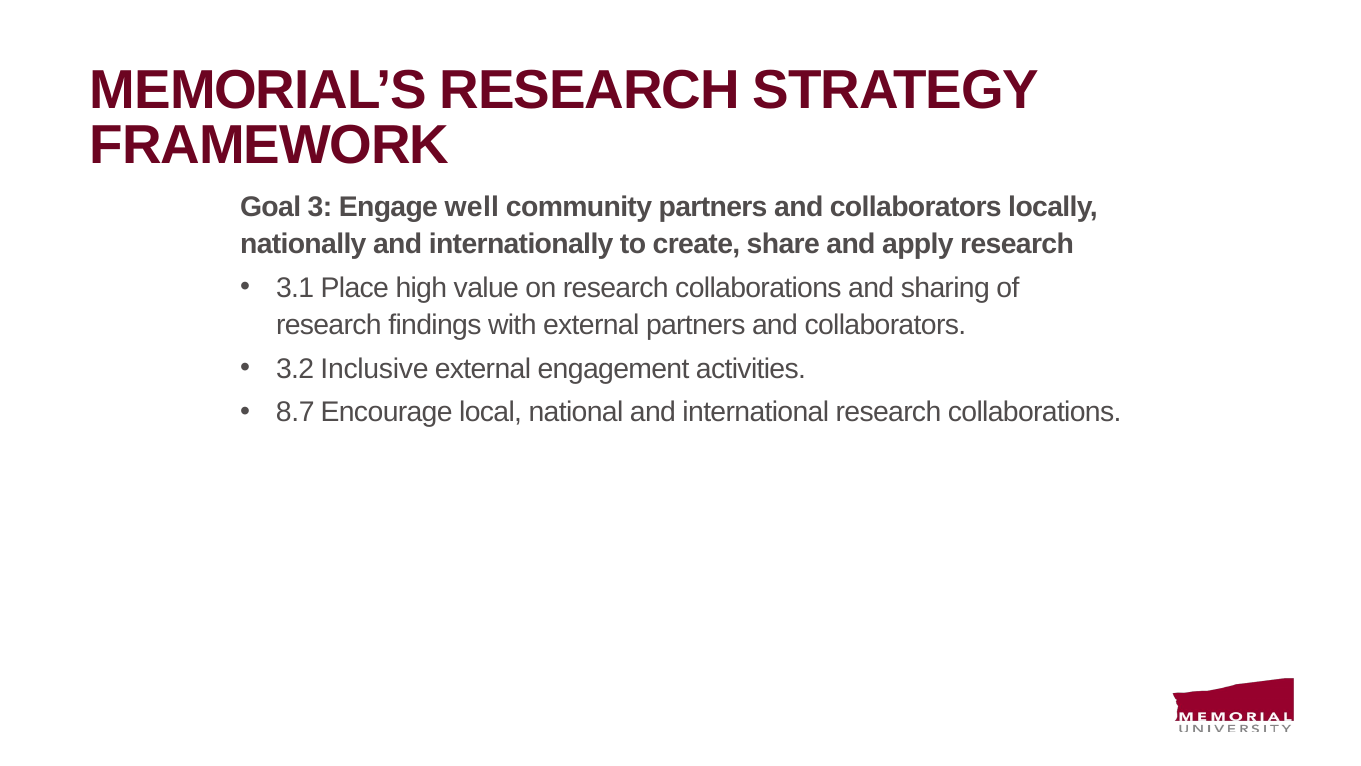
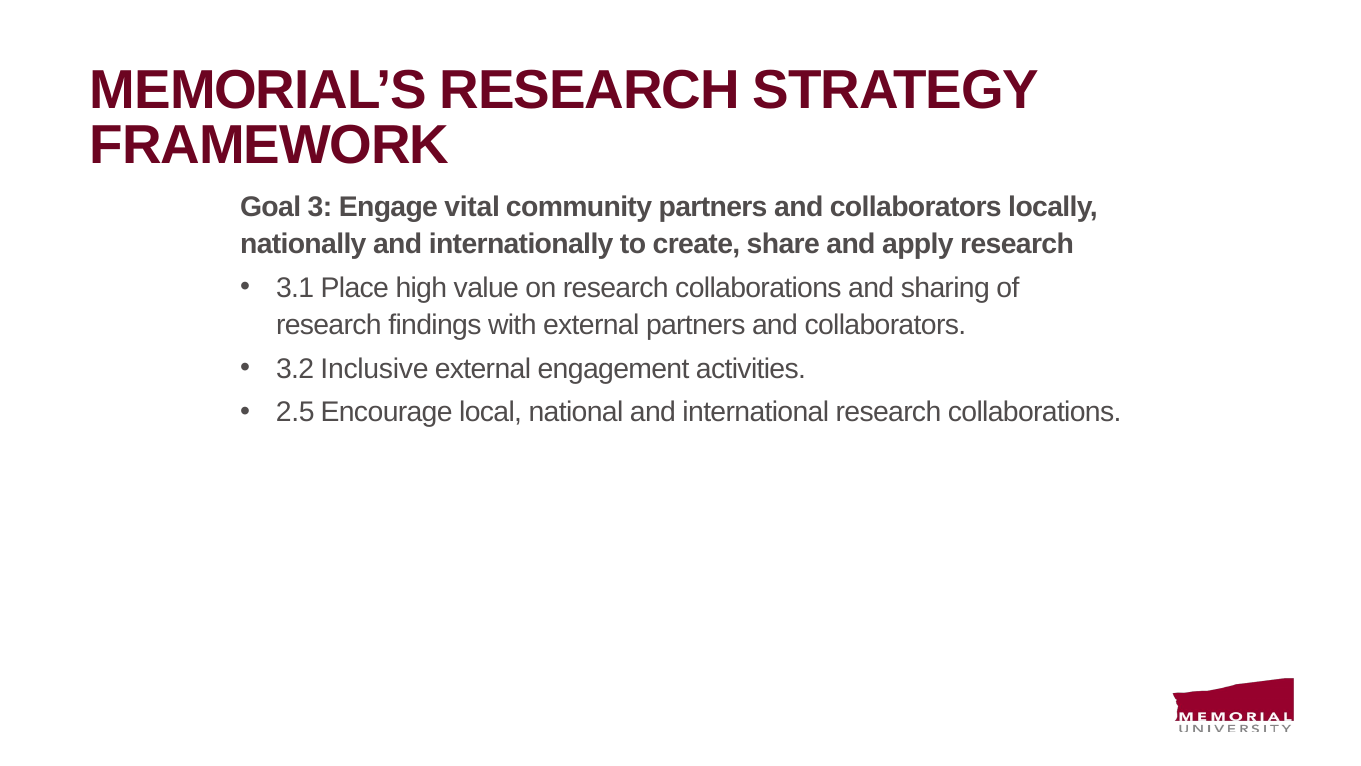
well: well -> vital
8.7: 8.7 -> 2.5
